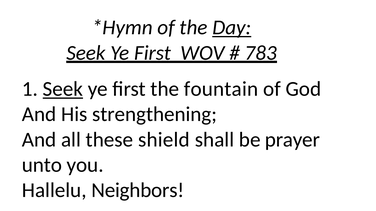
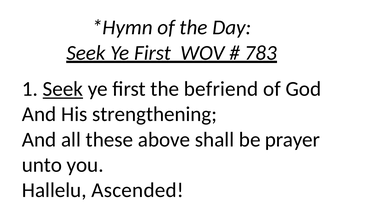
Day underline: present -> none
fountain: fountain -> befriend
shield: shield -> above
Neighbors: Neighbors -> Ascended
